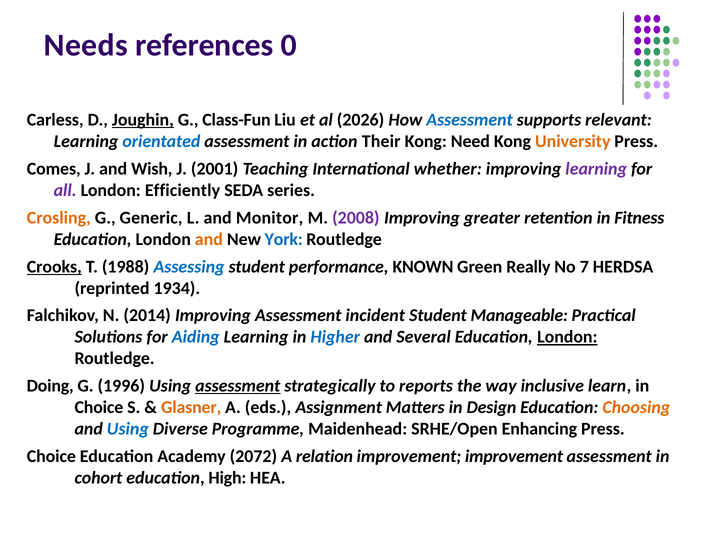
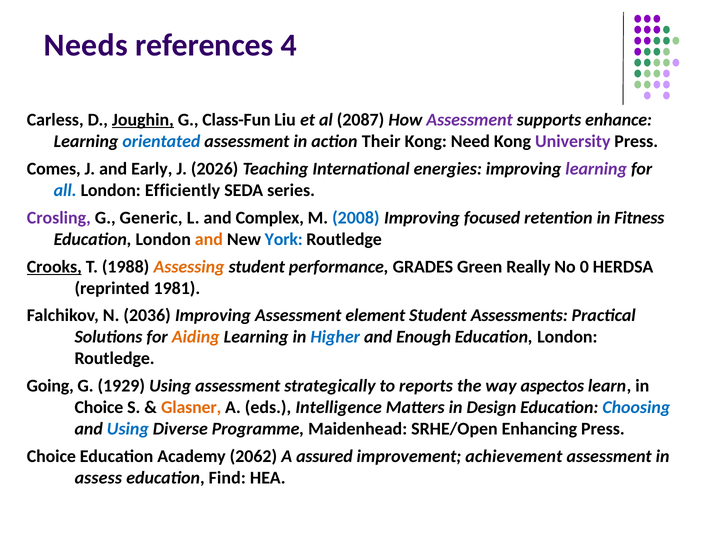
0: 0 -> 4
2026: 2026 -> 2087
Assessment at (470, 120) colour: blue -> purple
relevant: relevant -> enhance
University colour: orange -> purple
Wish: Wish -> Early
2001: 2001 -> 2026
whether: whether -> energies
all colour: purple -> blue
Crosling colour: orange -> purple
Monitor: Monitor -> Complex
2008 colour: purple -> blue
greater: greater -> focused
Assessing colour: blue -> orange
KNOWN: KNOWN -> GRADES
7: 7 -> 0
1934: 1934 -> 1981
2014: 2014 -> 2036
incident: incident -> element
Manageable: Manageable -> Assessments
Aiding colour: blue -> orange
Several: Several -> Enough
London at (567, 337) underline: present -> none
Doing: Doing -> Going
1996: 1996 -> 1929
assessment at (238, 386) underline: present -> none
inclusive: inclusive -> aspectos
Assignment: Assignment -> Intelligence
Choosing colour: orange -> blue
2072: 2072 -> 2062
relation: relation -> assured
improvement improvement: improvement -> achievement
cohort: cohort -> assess
High: High -> Find
